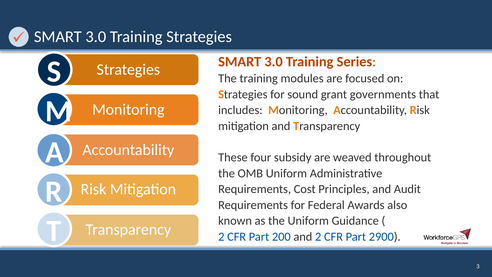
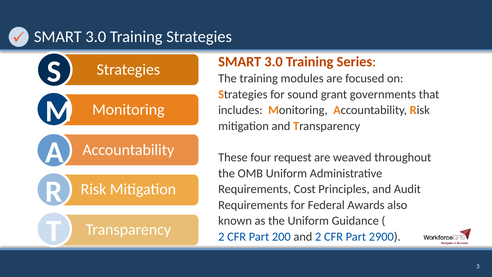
subsidy: subsidy -> request
